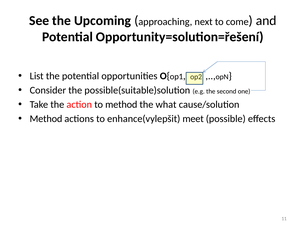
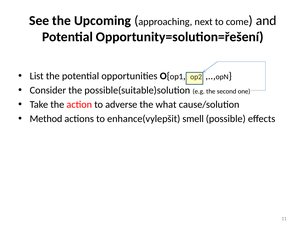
to method: method -> adverse
meet: meet -> smell
